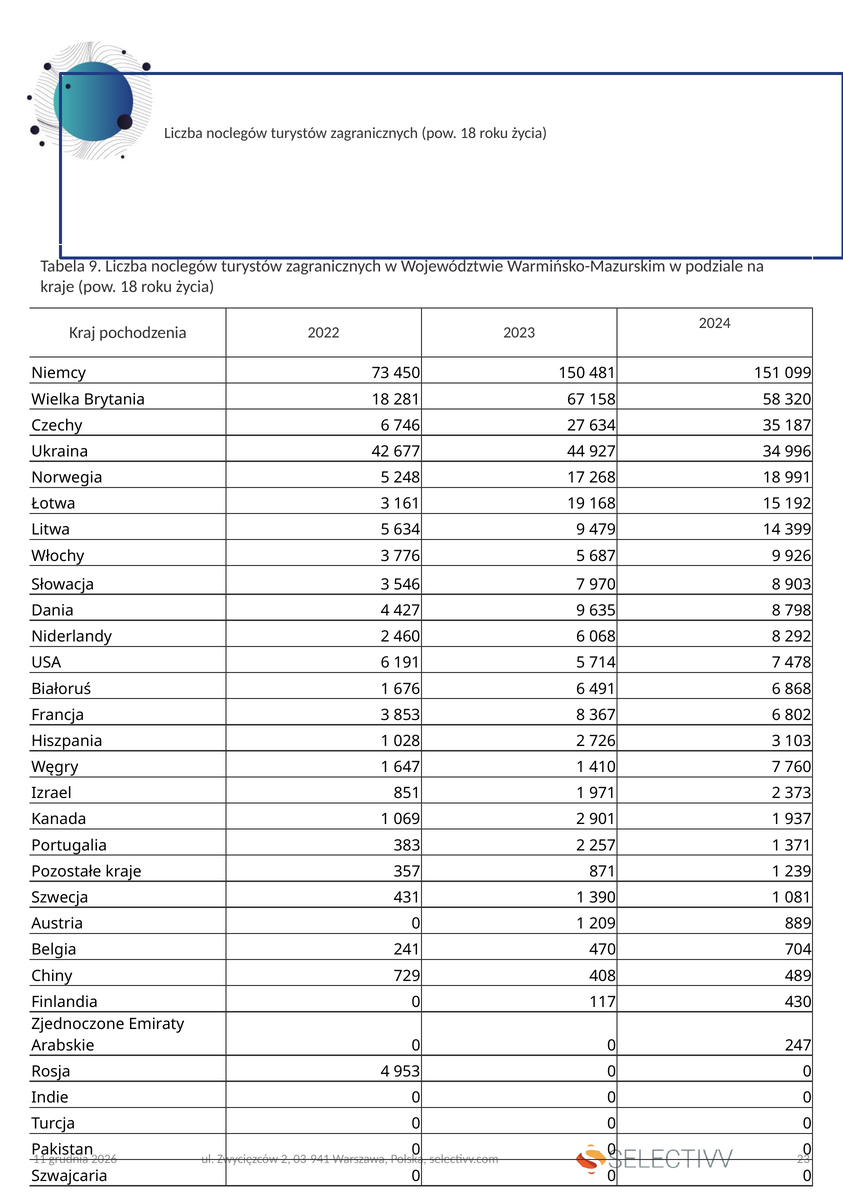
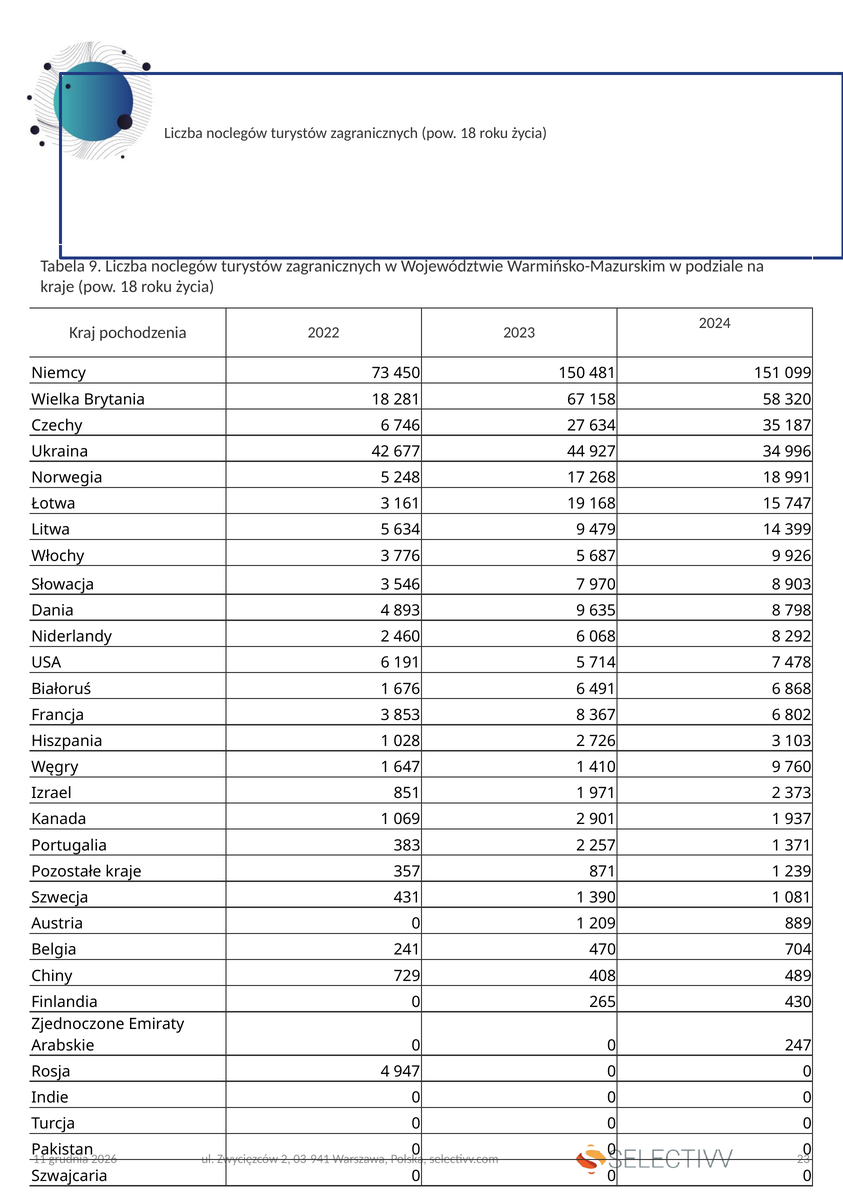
192: 192 -> 747
427: 427 -> 893
410 7: 7 -> 9
117: 117 -> 265
953: 953 -> 947
